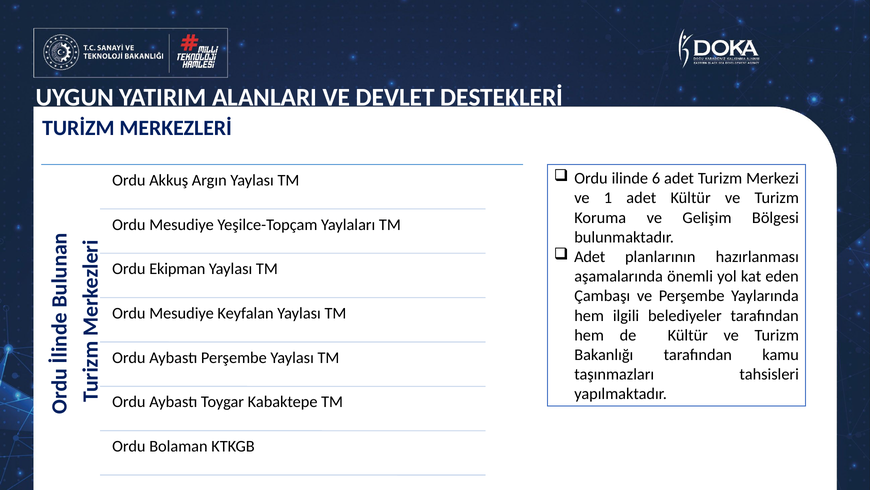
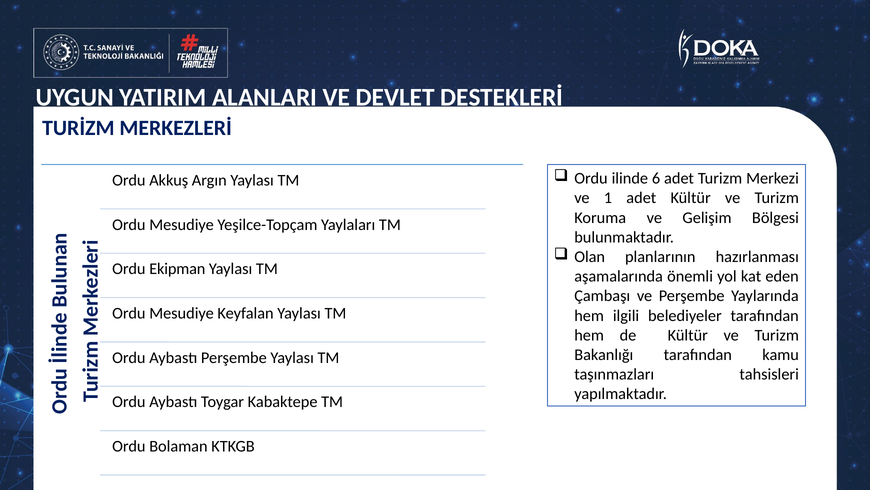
Adet at (590, 257): Adet -> Olan
